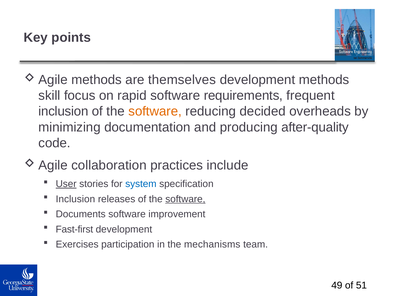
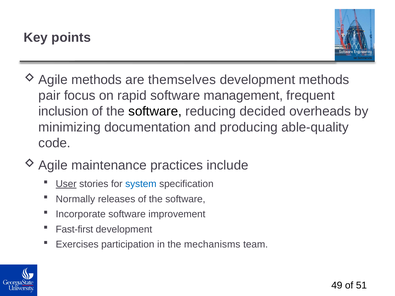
skill: skill -> pair
requirements: requirements -> management
software at (155, 111) colour: orange -> black
after-quality: after-quality -> able-quality
collaboration: collaboration -> maintenance
Inclusion at (75, 199): Inclusion -> Normally
software at (185, 199) underline: present -> none
Documents: Documents -> Incorporate
